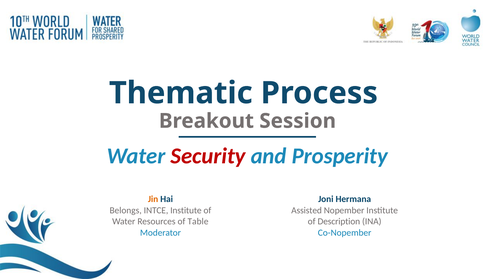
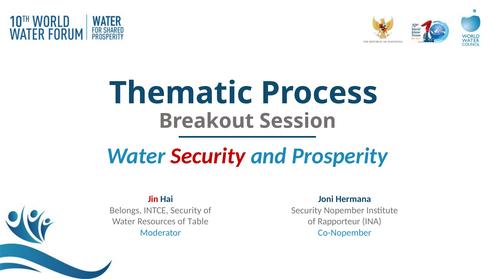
Jin colour: orange -> red
INTCE Institute: Institute -> Security
Assisted at (307, 210): Assisted -> Security
Description: Description -> Rapporteur
